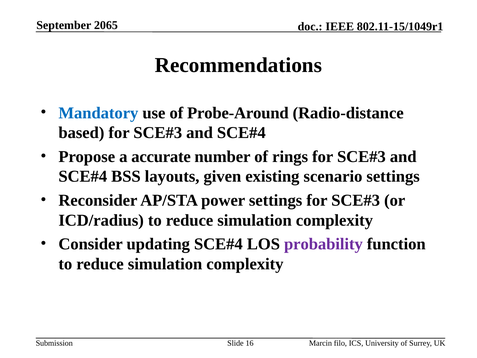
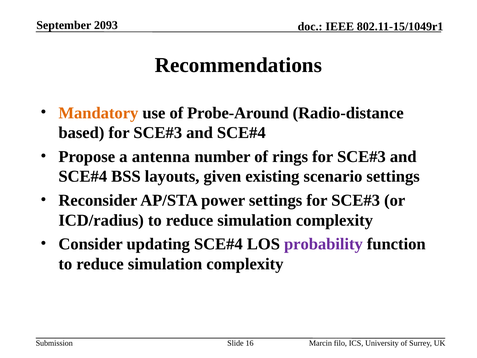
2065: 2065 -> 2093
Mandatory colour: blue -> orange
accurate: accurate -> antenna
